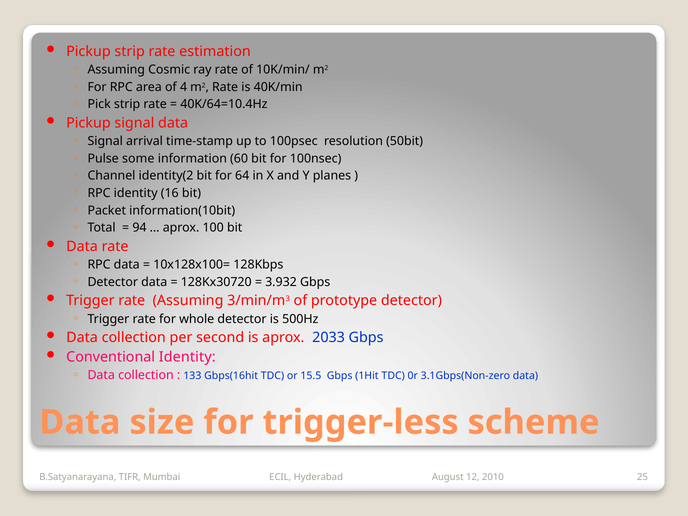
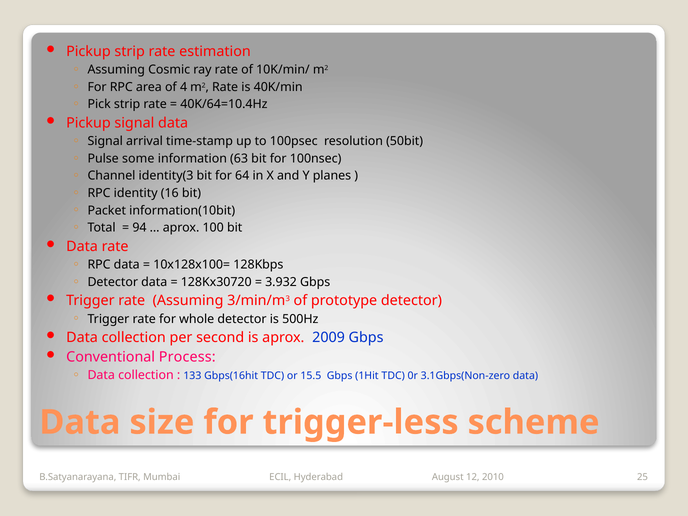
60: 60 -> 63
identity(2: identity(2 -> identity(3
2033: 2033 -> 2009
Conventional Identity: Identity -> Process
